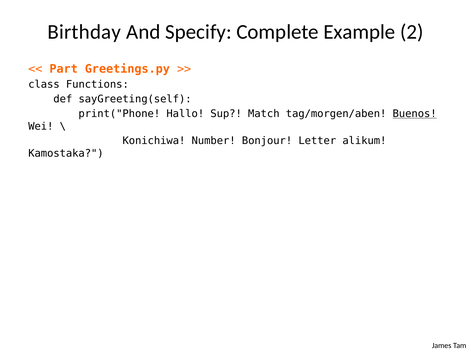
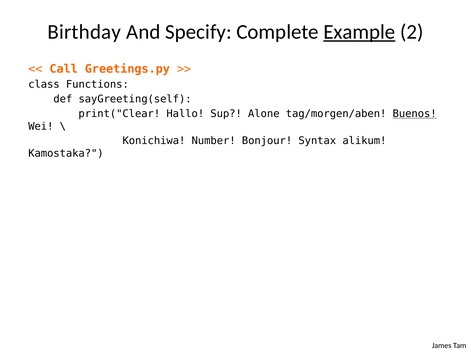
Example underline: none -> present
Part: Part -> Call
print("Phone: print("Phone -> print("Clear
Match: Match -> Alone
Letter: Letter -> Syntax
